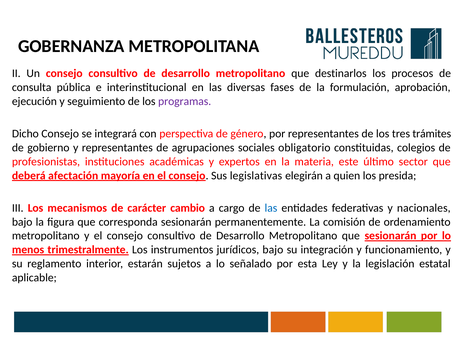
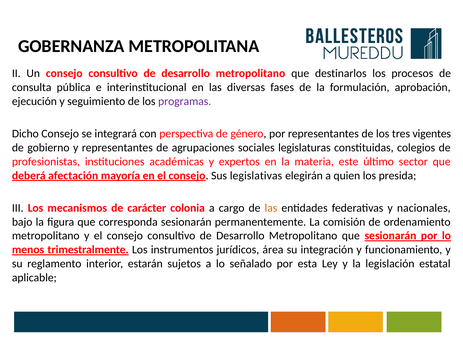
trámites: trámites -> vigentes
obligatorio: obligatorio -> legislaturas
cambio: cambio -> colonia
las at (271, 208) colour: blue -> orange
jurídicos bajo: bajo -> área
